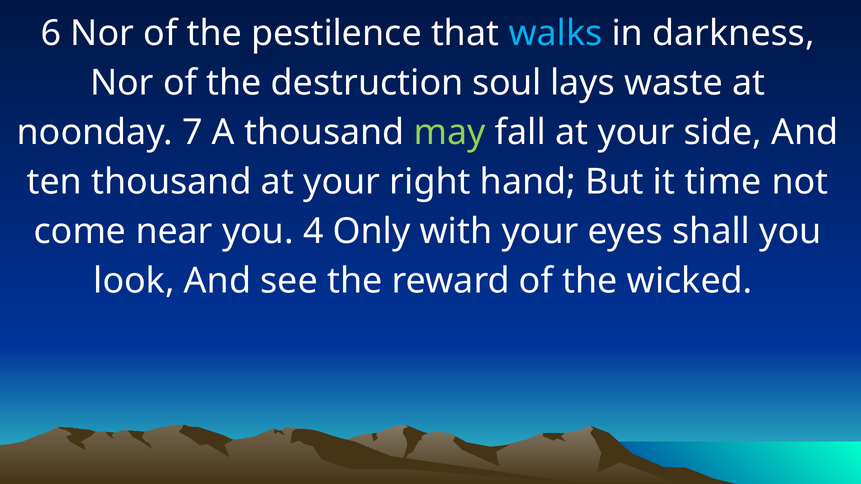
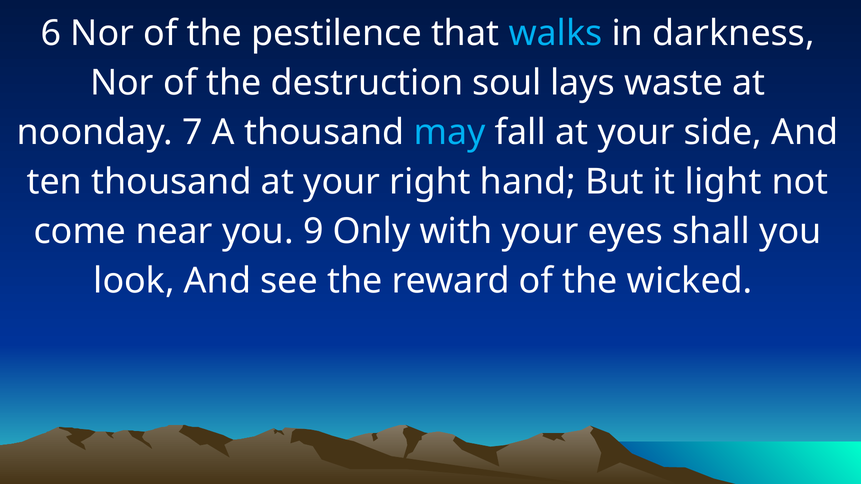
may colour: light green -> light blue
time: time -> light
4: 4 -> 9
